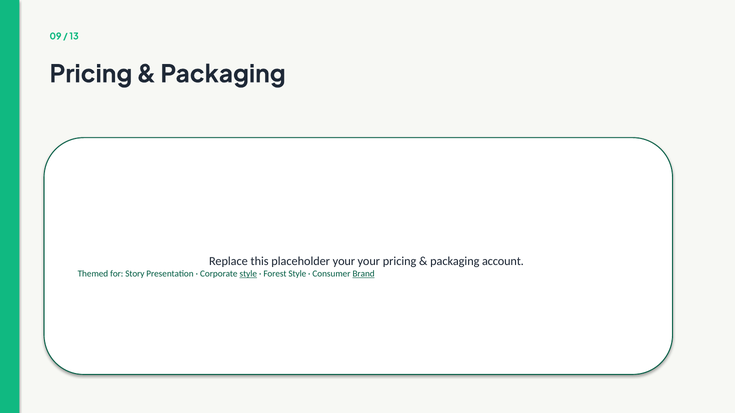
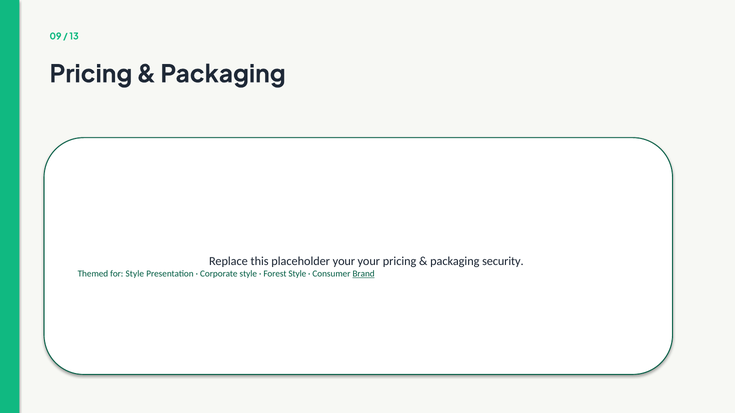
account: account -> security
for Story: Story -> Style
style at (248, 274) underline: present -> none
